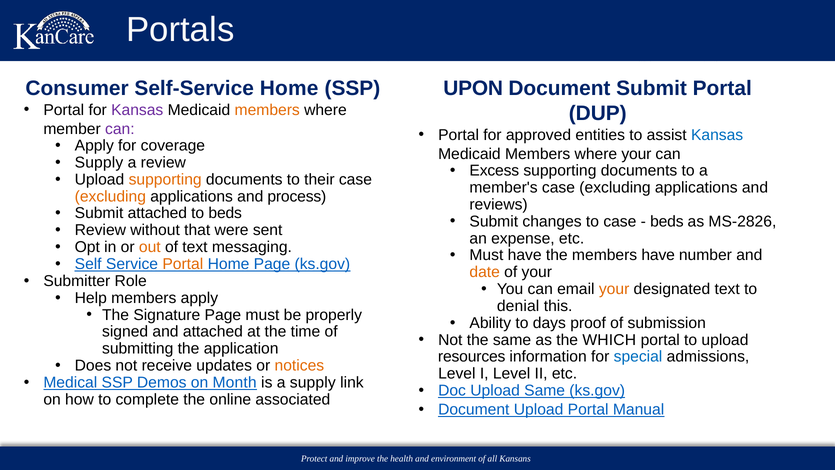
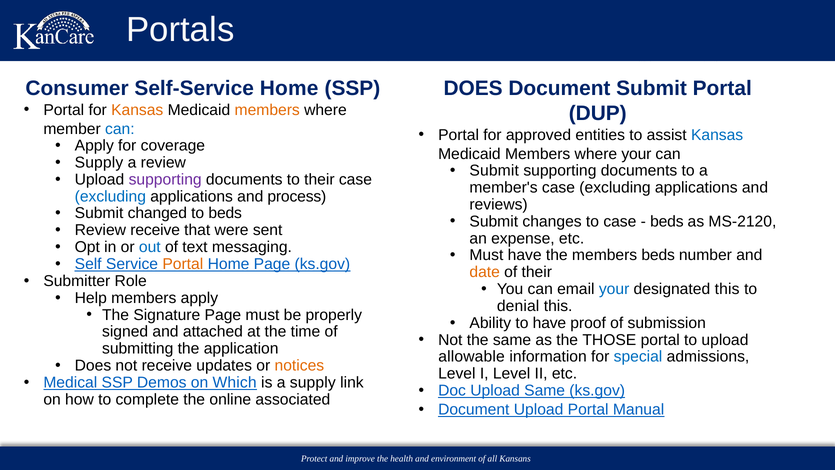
UPON at (473, 88): UPON -> DOES
Kansas at (137, 110) colour: purple -> orange
can at (120, 129) colour: purple -> blue
Excess at (494, 171): Excess -> Submit
supporting at (165, 179) colour: orange -> purple
excluding at (110, 196) colour: orange -> blue
Submit attached: attached -> changed
MS-2826: MS-2826 -> MS-2120
Review without: without -> receive
out colour: orange -> blue
members have: have -> beds
of your: your -> their
your at (614, 289) colour: orange -> blue
designated text: text -> this
to days: days -> have
WHICH: WHICH -> THOSE
resources: resources -> allowable
Month: Month -> Which
